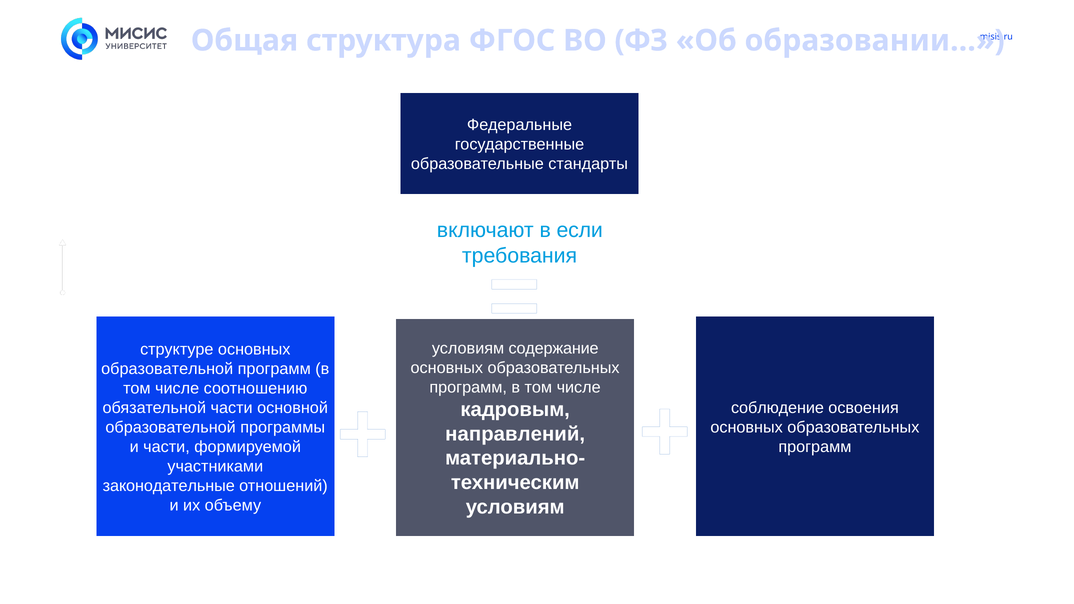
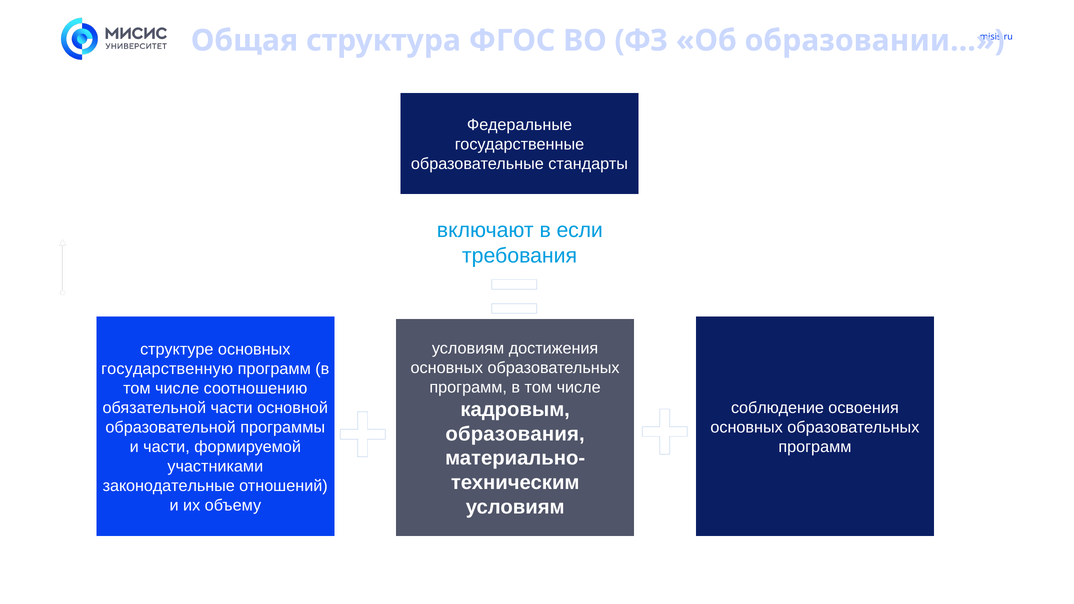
содержание: содержание -> достижения
образовательной at (167, 369): образовательной -> государственную
направлений: направлений -> образования
